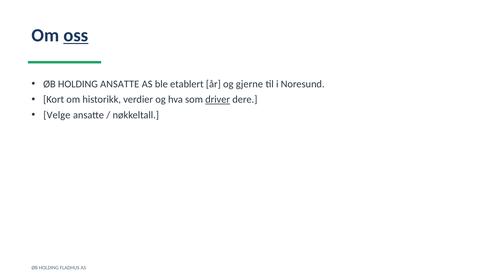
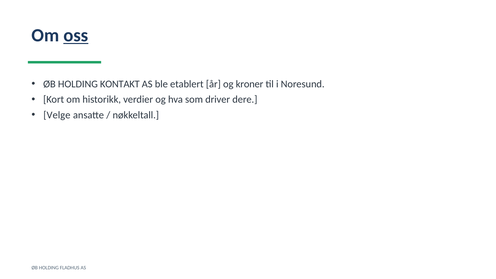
HOLDING ANSATTE: ANSATTE -> KONTAKT
gjerne: gjerne -> kroner
driver underline: present -> none
